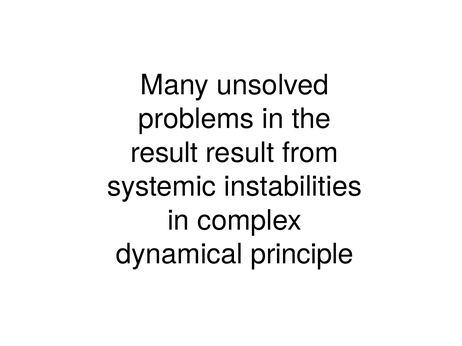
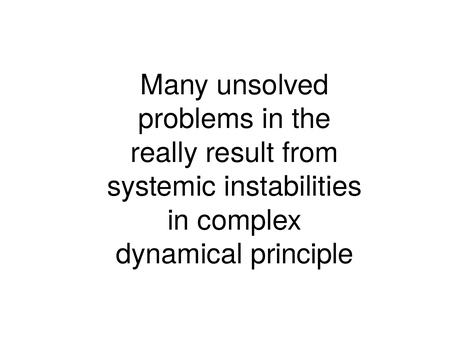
result at (164, 153): result -> really
